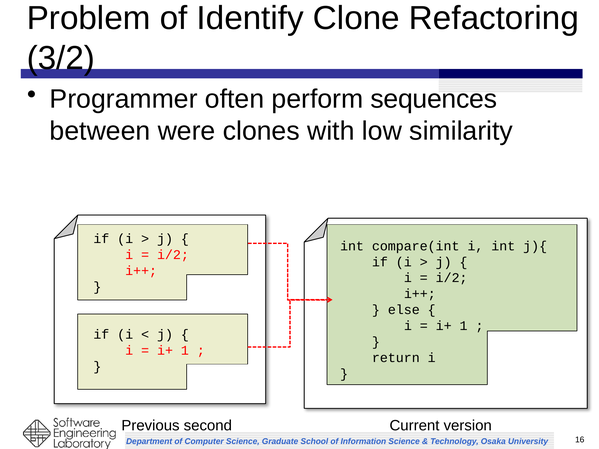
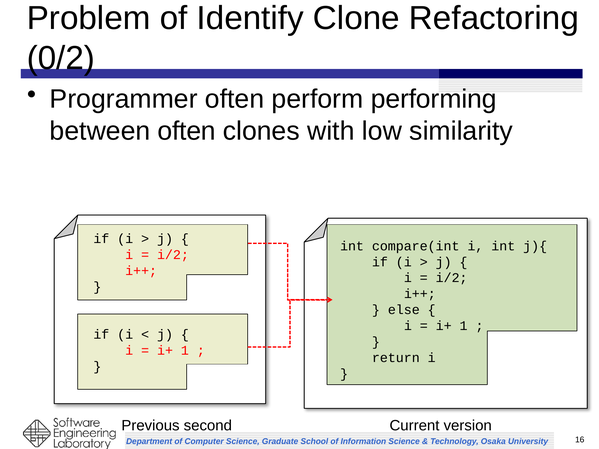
3/2: 3/2 -> 0/2
sequences: sequences -> performing
between were: were -> often
